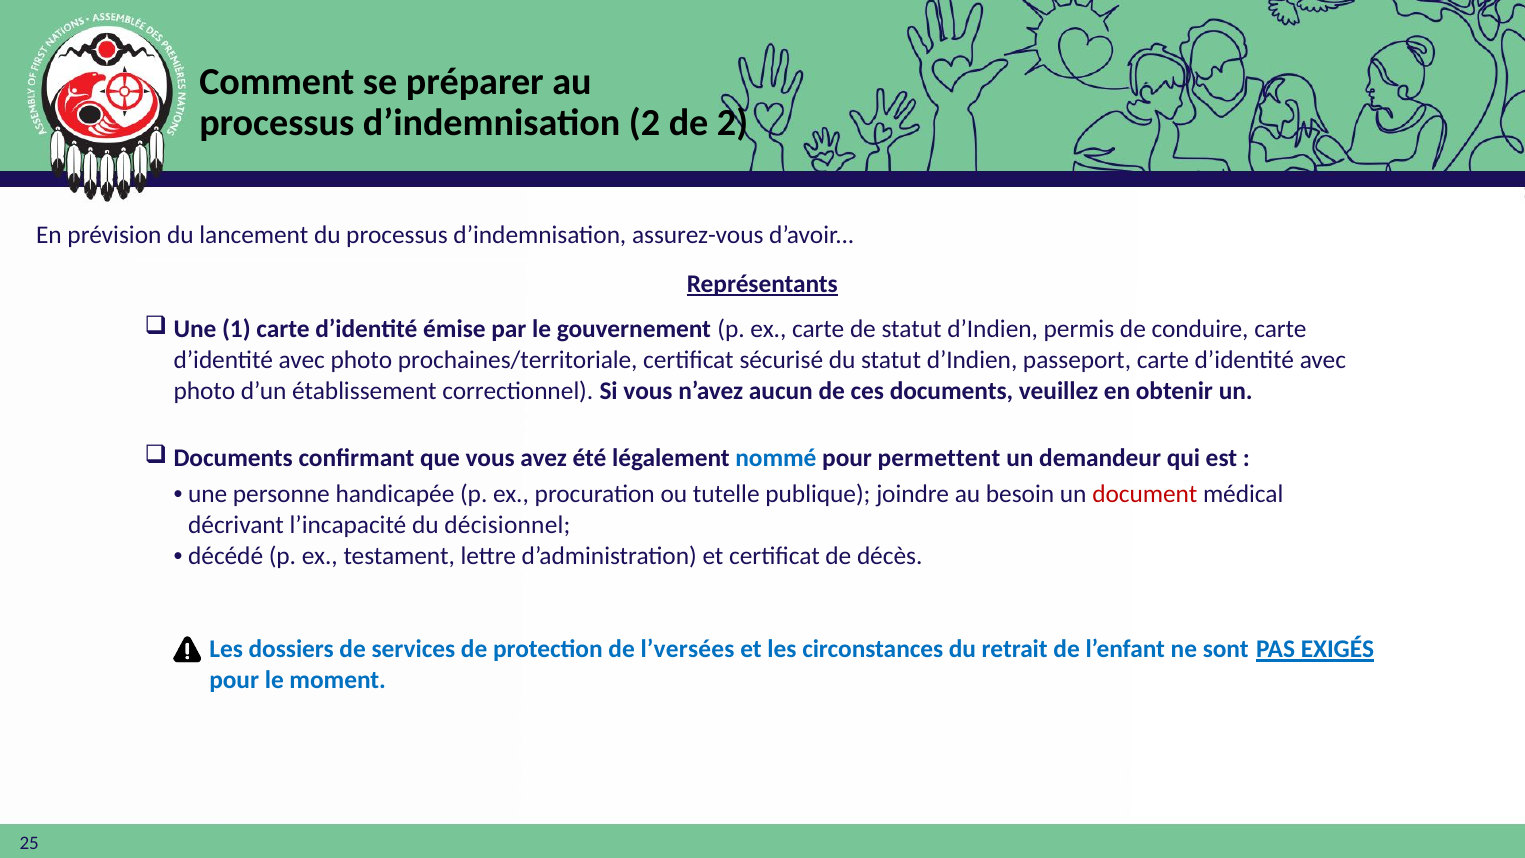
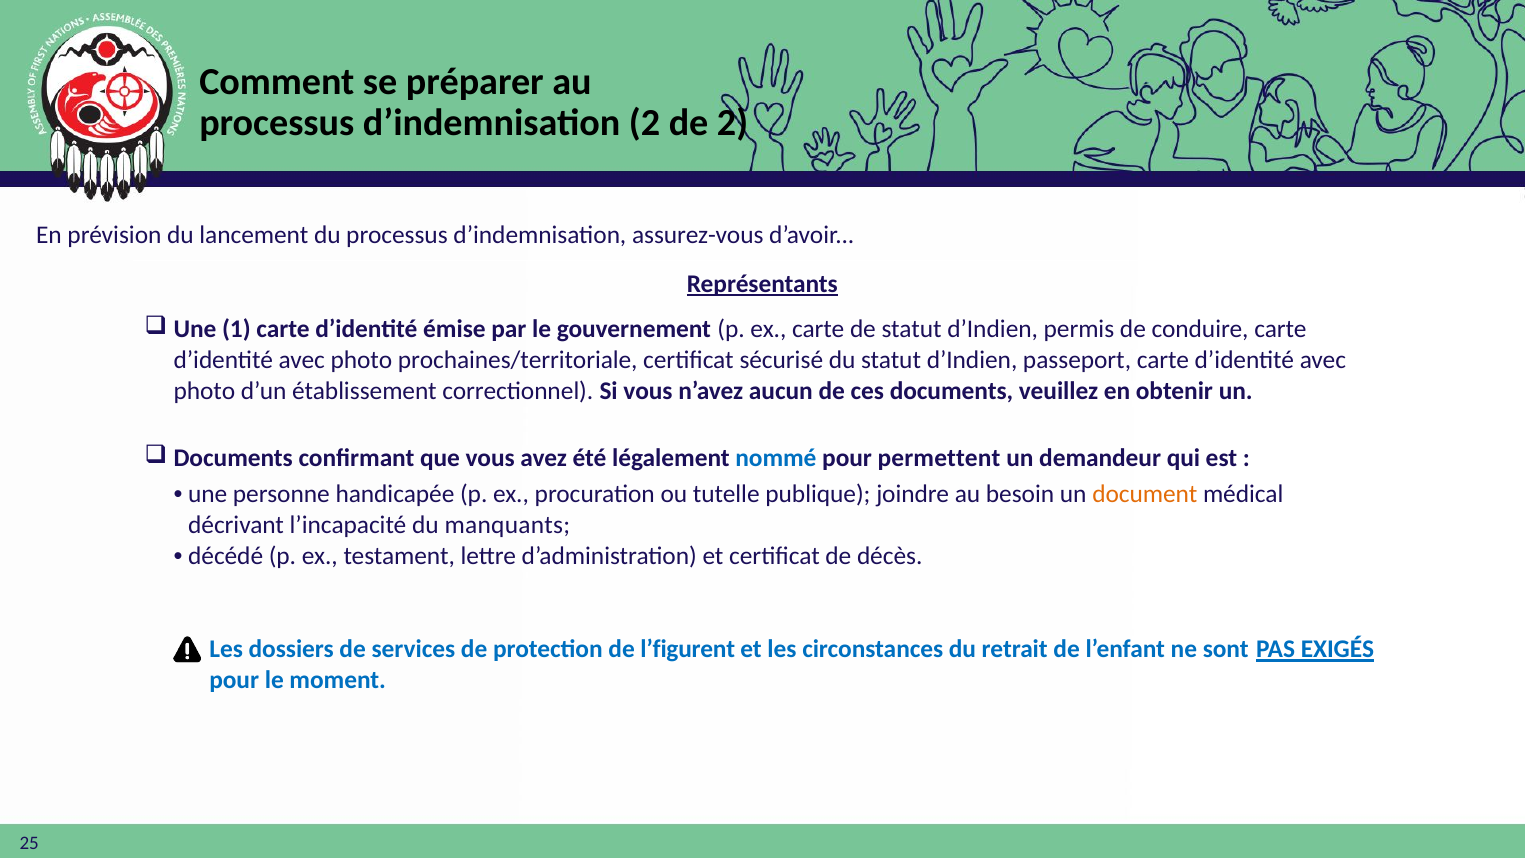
document colour: red -> orange
décisionnel: décisionnel -> manquants
l’versées: l’versées -> l’figurent
